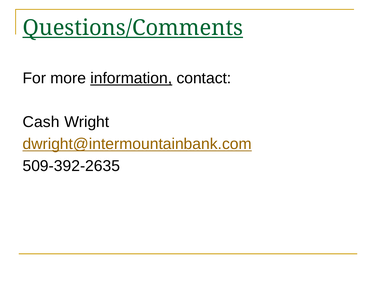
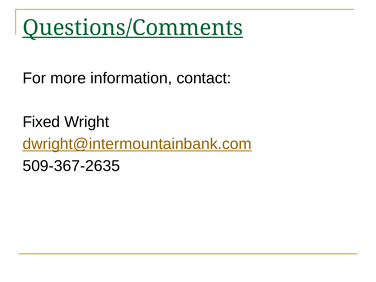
information underline: present -> none
Cash: Cash -> Fixed
509-392-2635: 509-392-2635 -> 509-367-2635
